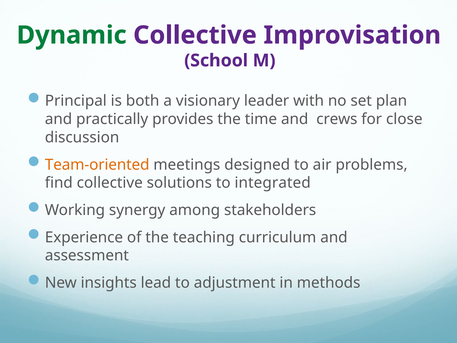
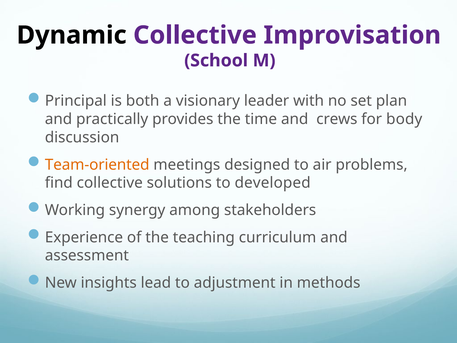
Dynamic colour: green -> black
close: close -> body
integrated: integrated -> developed
